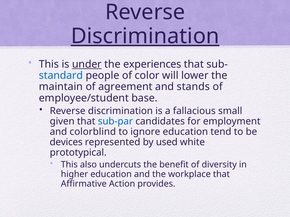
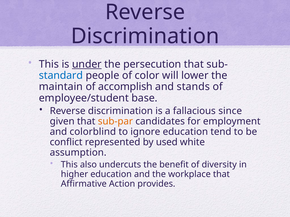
Discrimination at (145, 36) underline: present -> none
experiences: experiences -> persecution
agreement: agreement -> accomplish
small: small -> since
sub-par colour: blue -> orange
devices: devices -> conflict
prototypical: prototypical -> assumption
